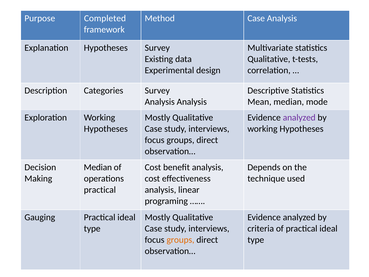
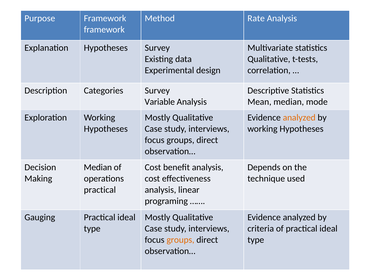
Purpose Completed: Completed -> Framework
Method Case: Case -> Rate
Analysis at (160, 102): Analysis -> Variable
analyzed at (299, 117) colour: purple -> orange
